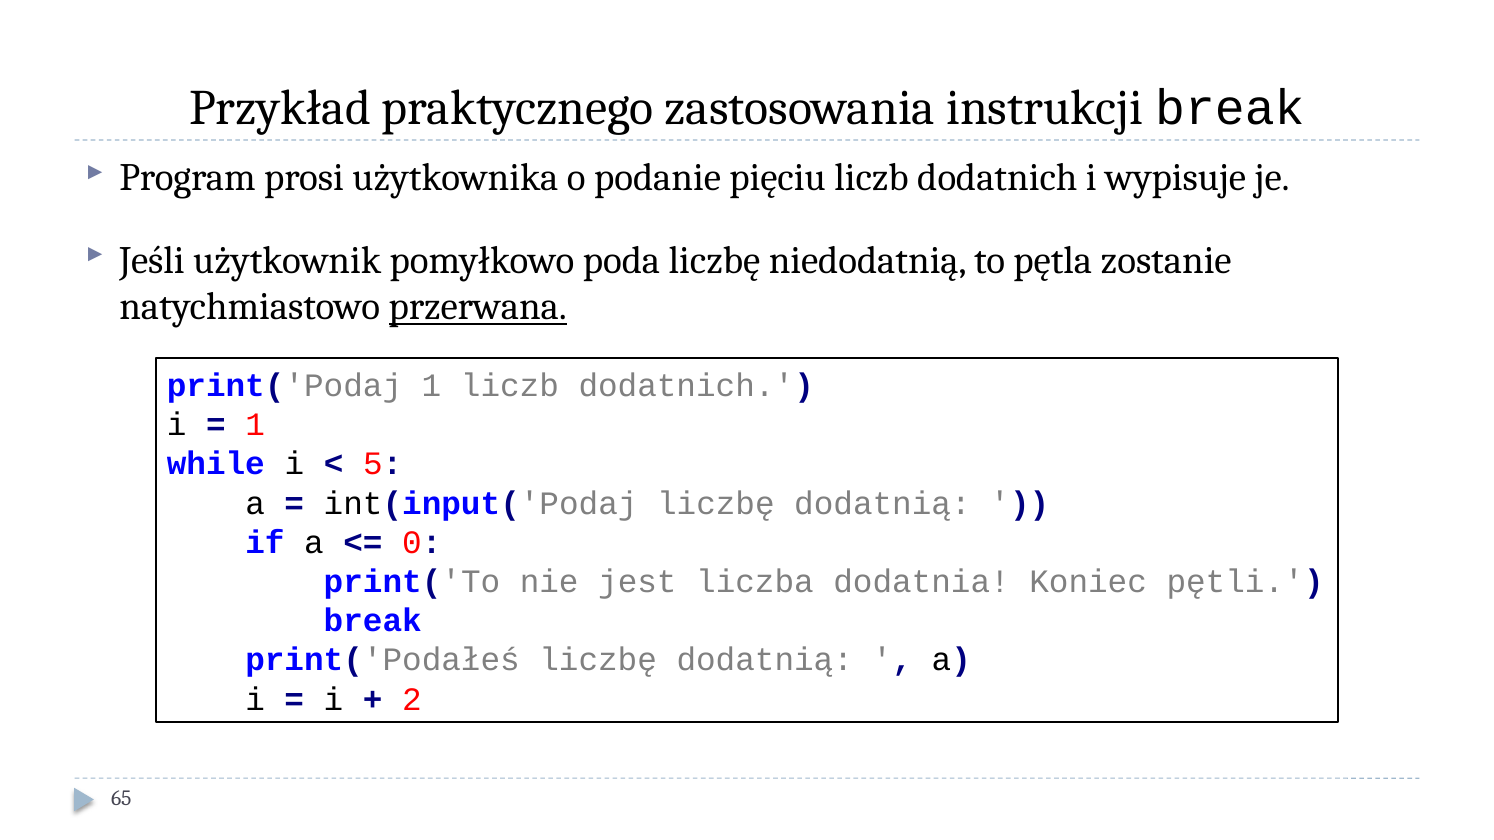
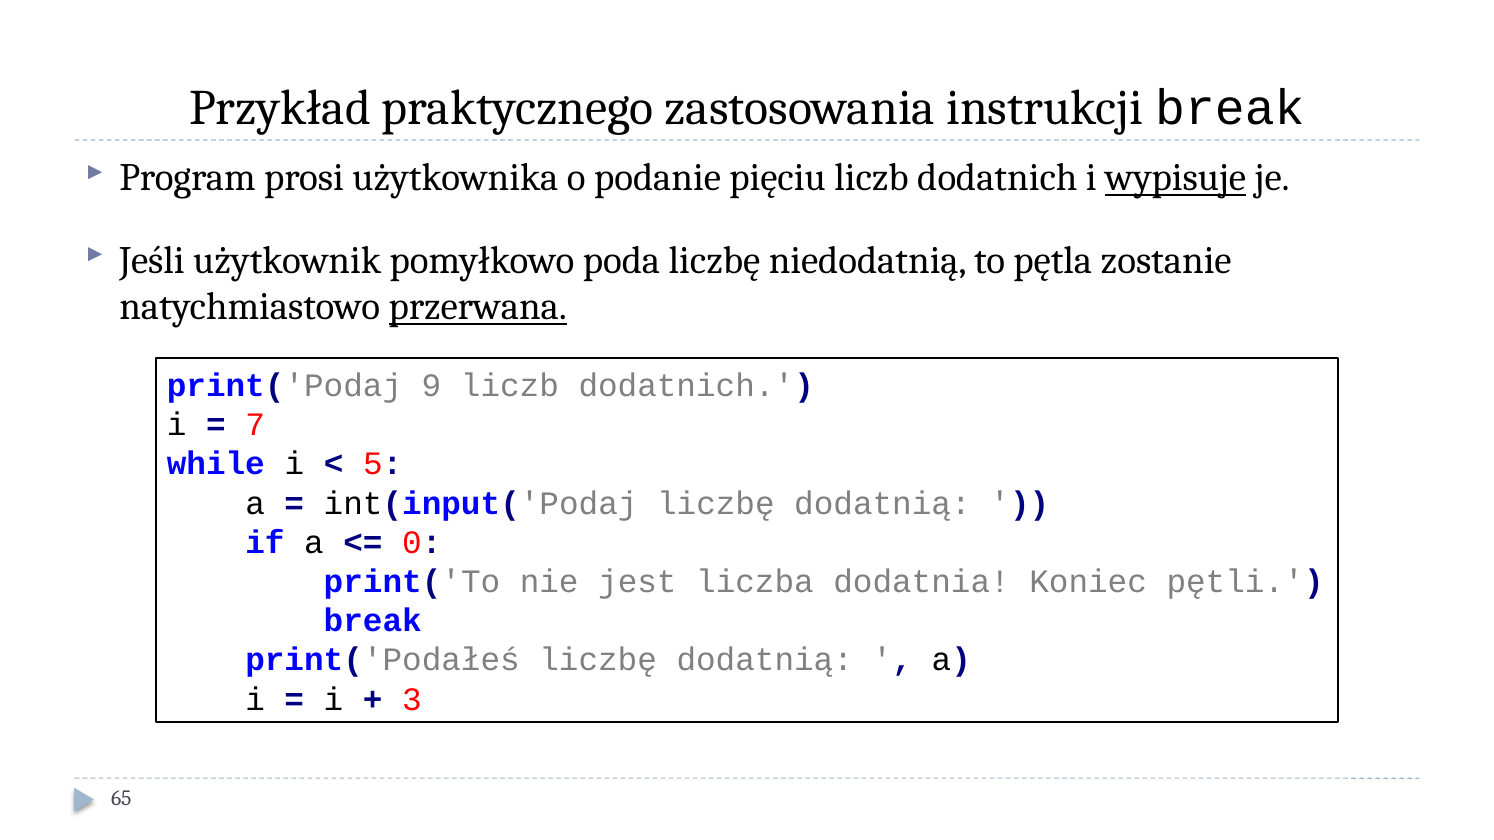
wypisuje underline: none -> present
print('Podaj 1: 1 -> 9
1 at (255, 425): 1 -> 7
2: 2 -> 3
